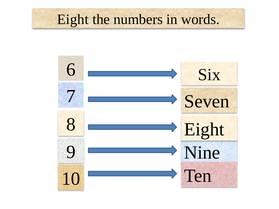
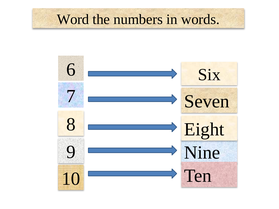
Eight at (73, 19): Eight -> Word
